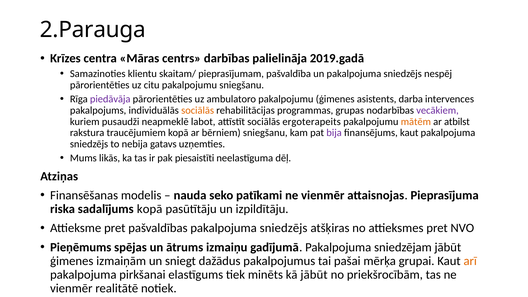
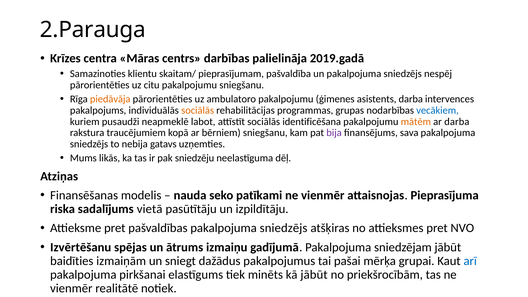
piedāvāja colour: purple -> orange
vecākiem colour: purple -> blue
ergoterapeits: ergoterapeits -> identificēšana
ar atbilst: atbilst -> darba
finansējums kaut: kaut -> sava
piesaistīti: piesaistīti -> sniedzēju
sadalījums kopā: kopā -> vietā
Pieņēmums: Pieņēmums -> Izvērtēšanu
ģimenes at (72, 261): ģimenes -> baidīties
arī colour: orange -> blue
